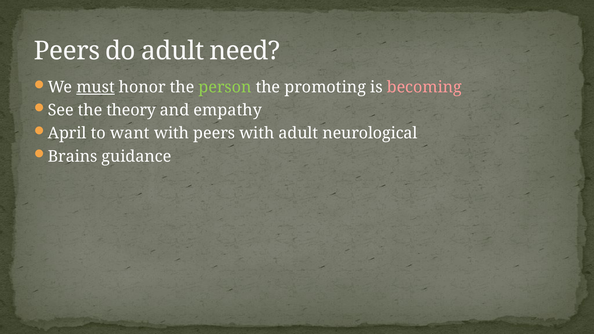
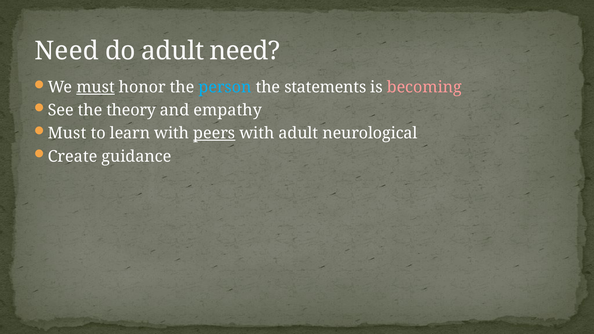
Peers at (67, 51): Peers -> Need
person colour: light green -> light blue
promoting: promoting -> statements
April at (67, 133): April -> Must
want: want -> learn
peers at (214, 133) underline: none -> present
Brains: Brains -> Create
